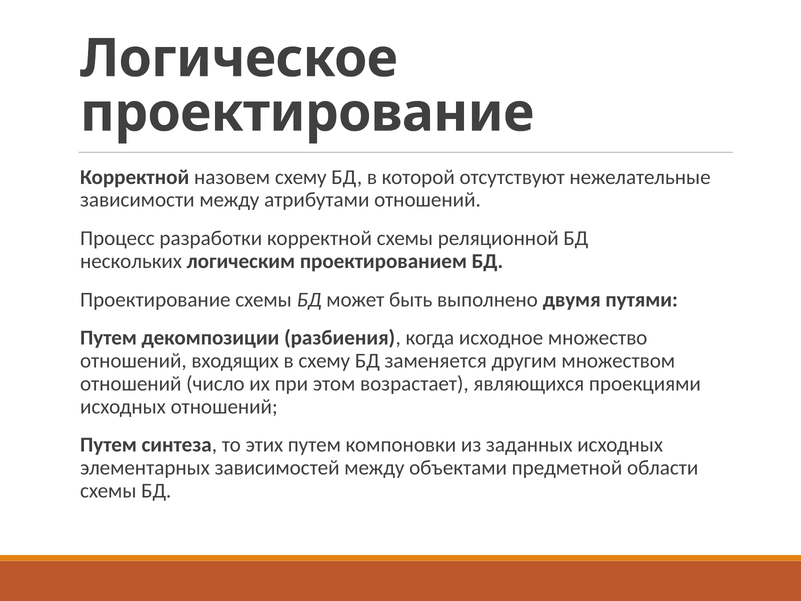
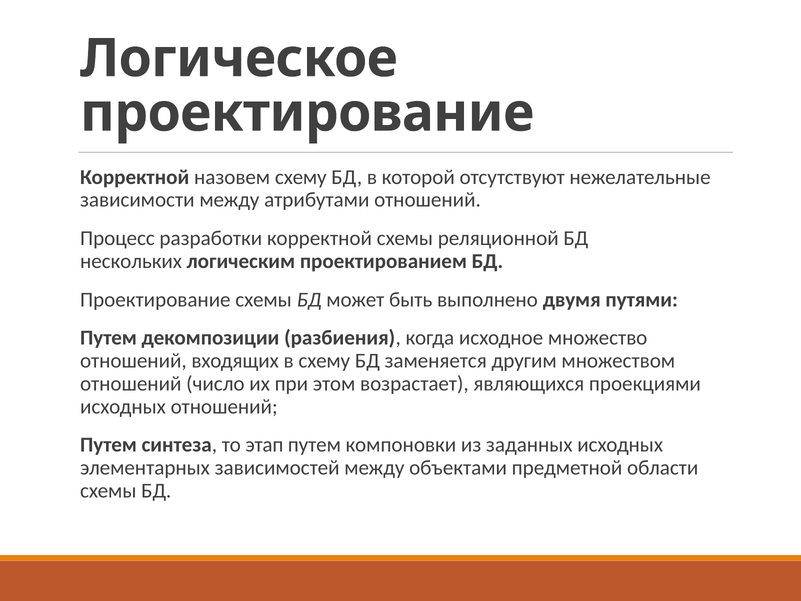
этих: этих -> этап
